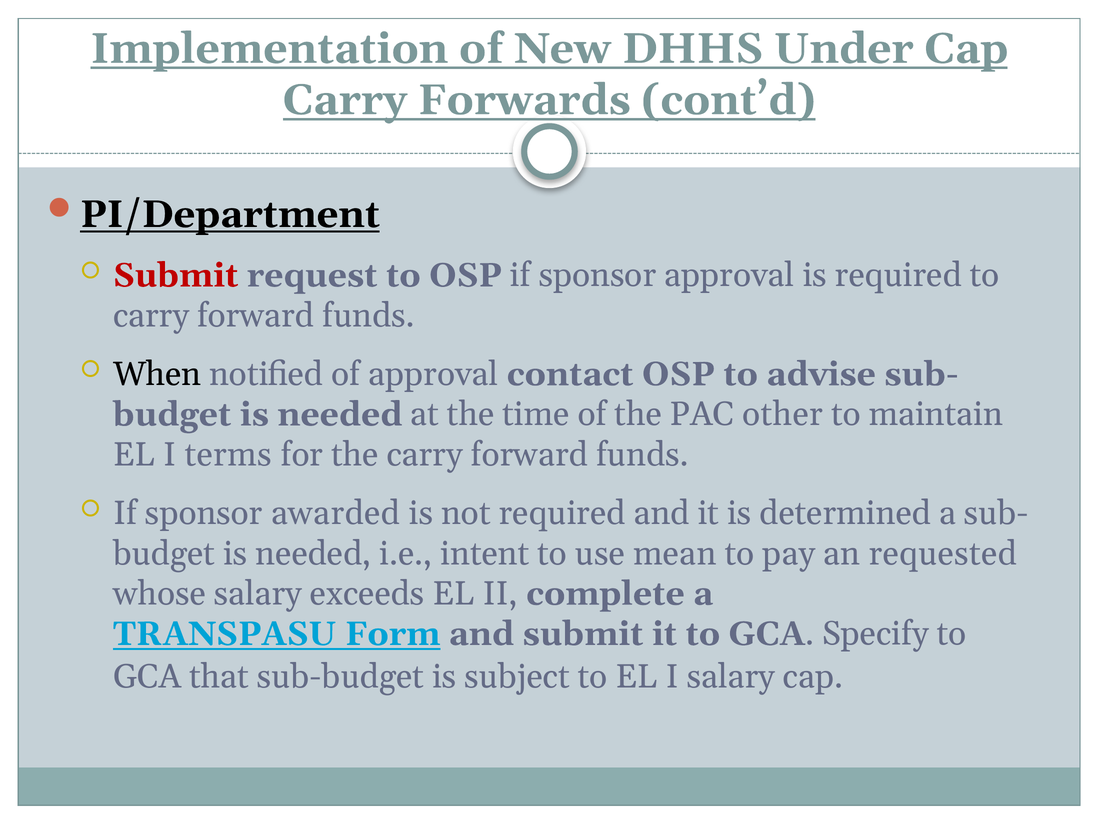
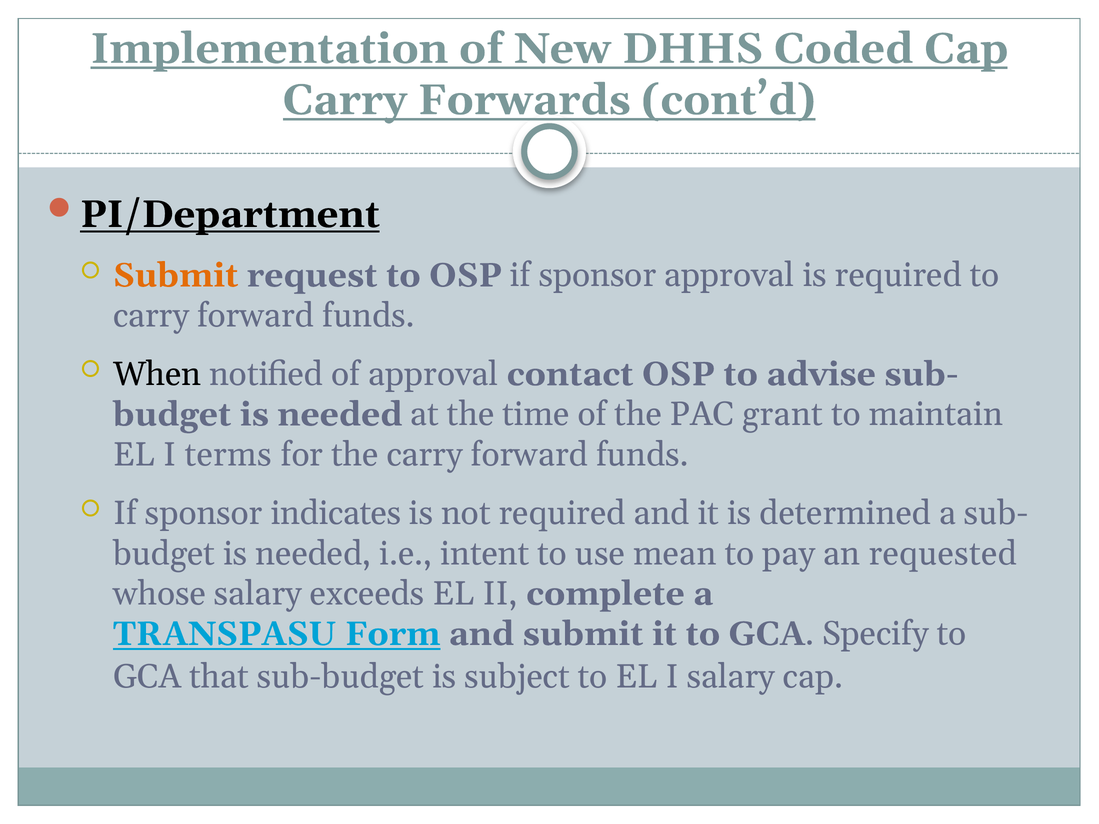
Under: Under -> Coded
Submit at (176, 275) colour: red -> orange
other: other -> grant
awarded: awarded -> indicates
